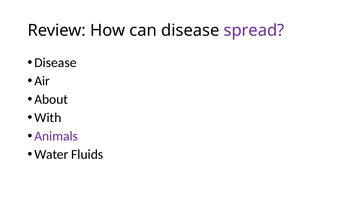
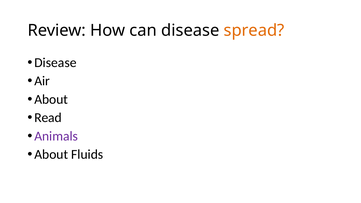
spread colour: purple -> orange
With: With -> Read
Water at (51, 155): Water -> About
